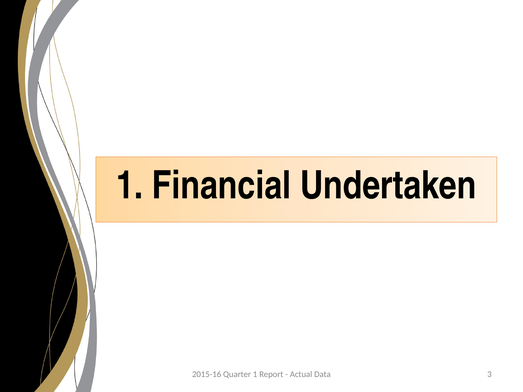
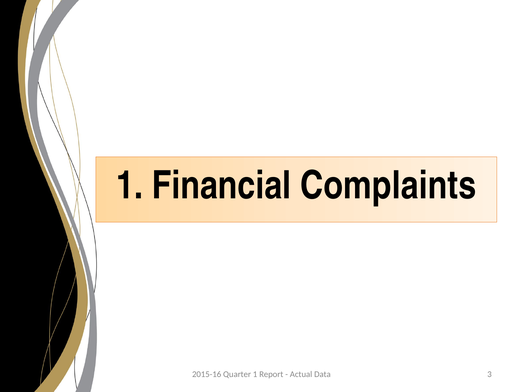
Undertaken: Undertaken -> Complaints
